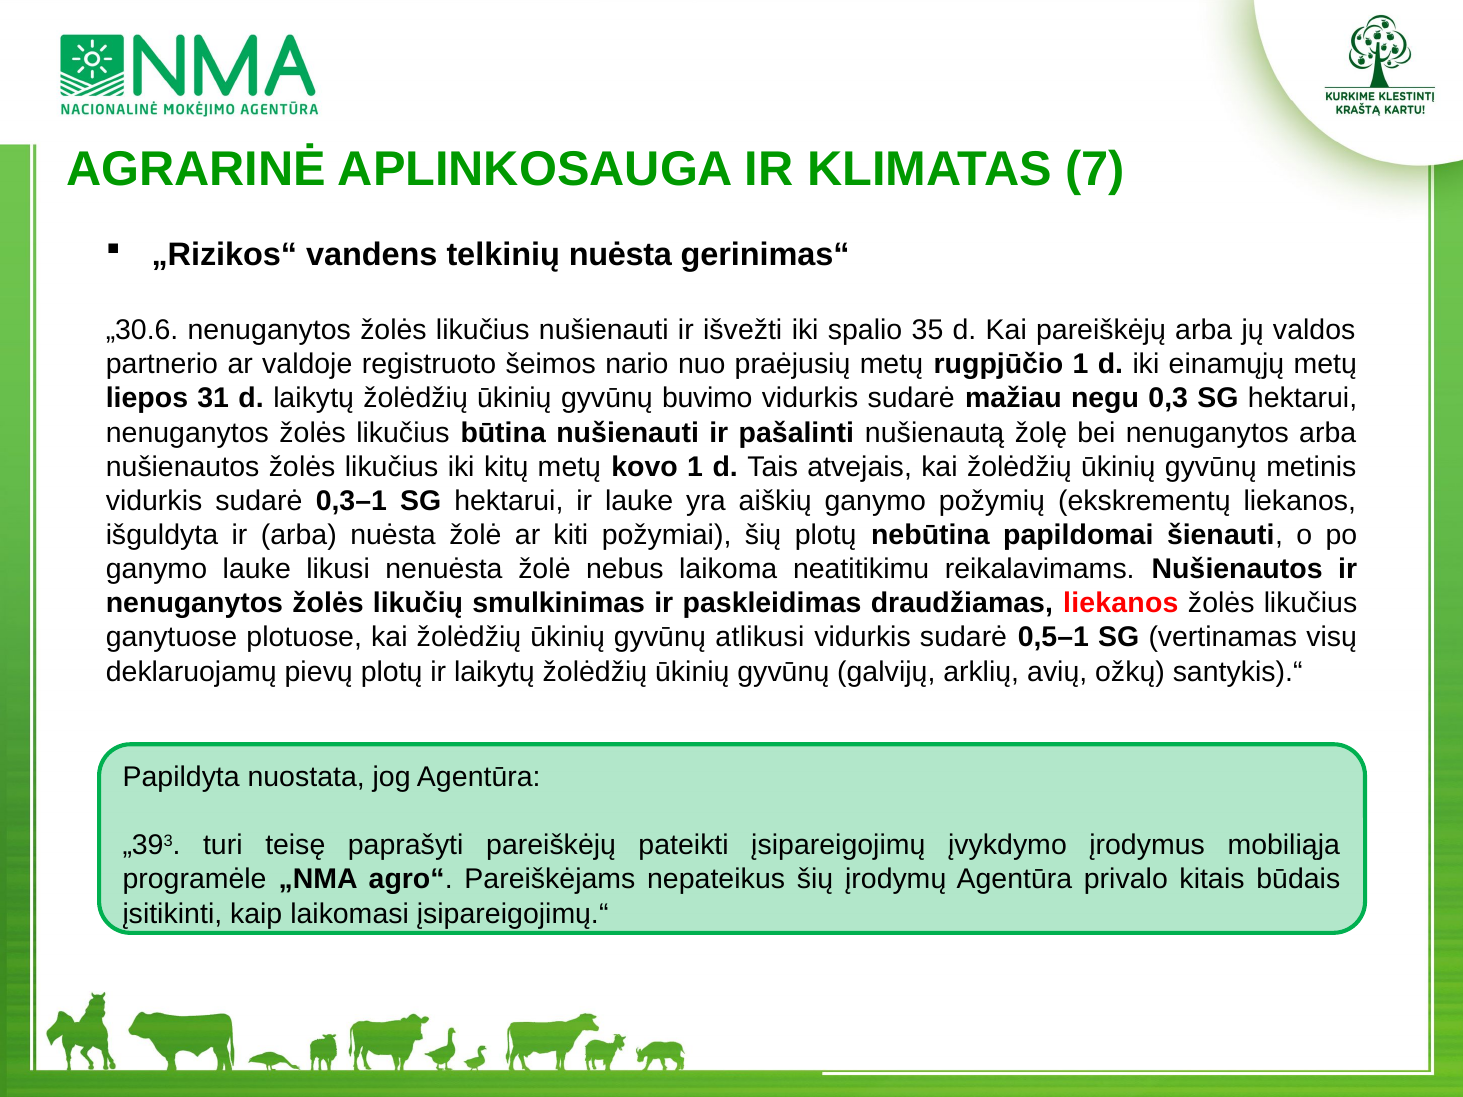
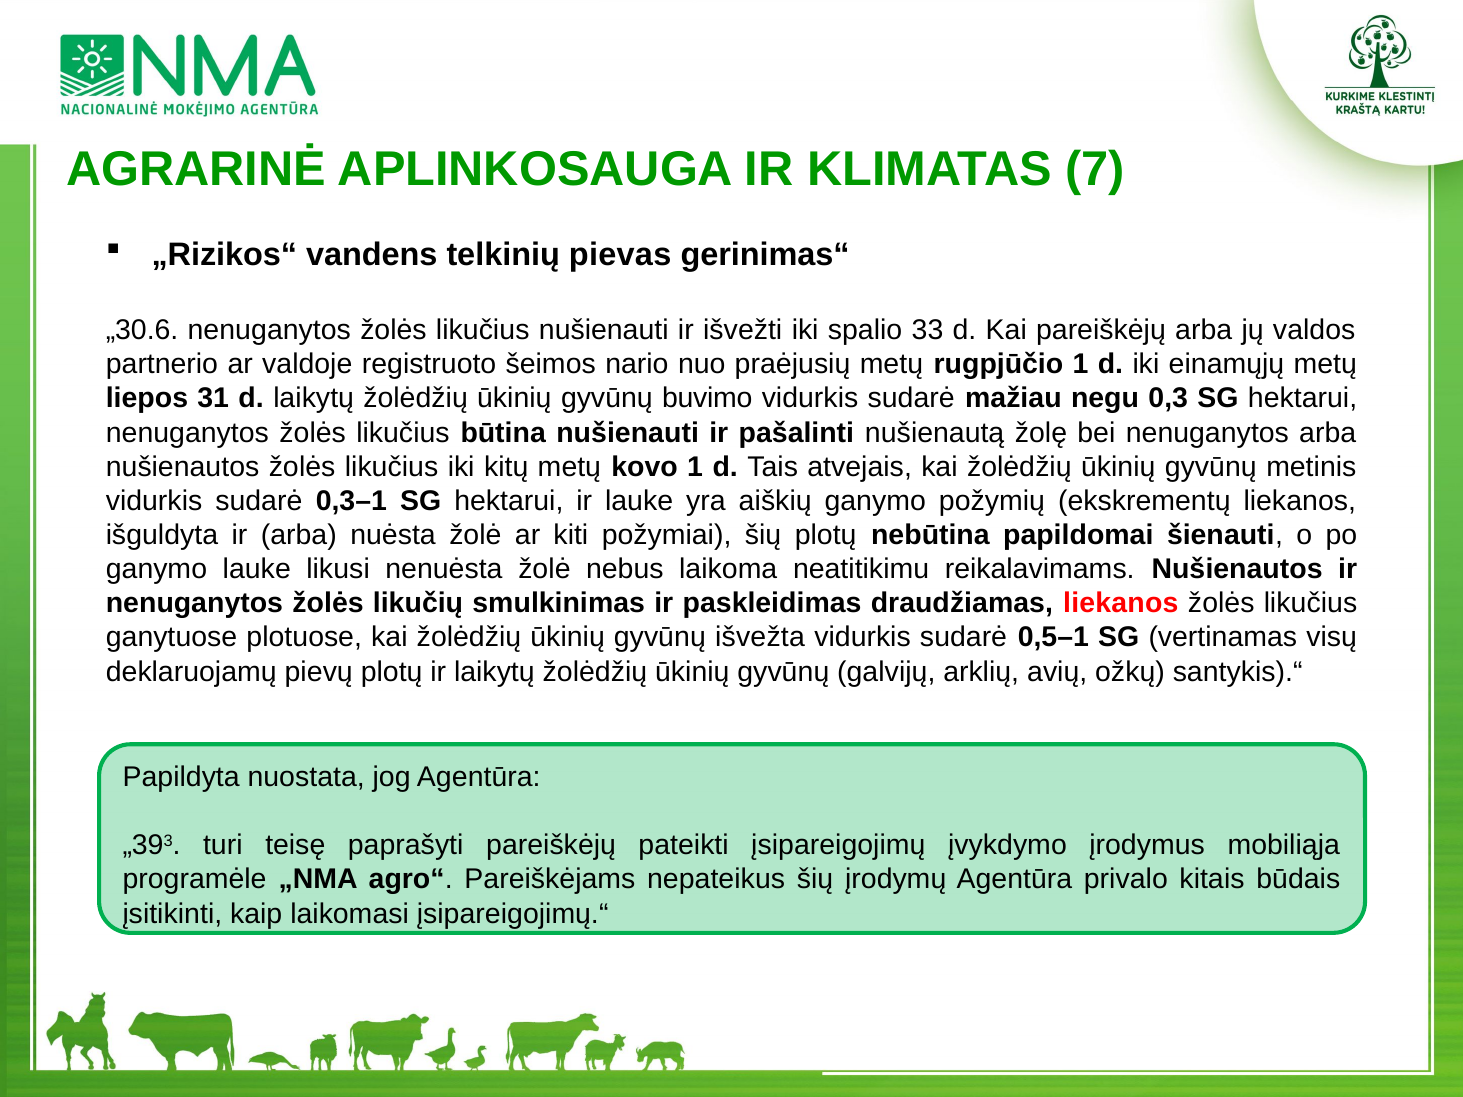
telkinių nuėsta: nuėsta -> pievas
35: 35 -> 33
atlikusi: atlikusi -> išvežta
